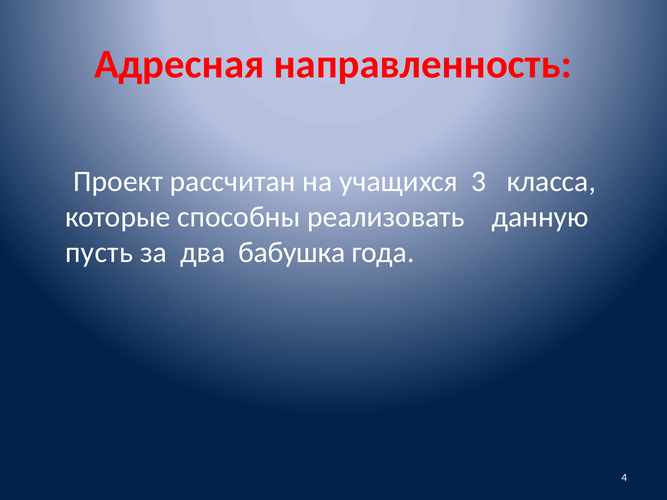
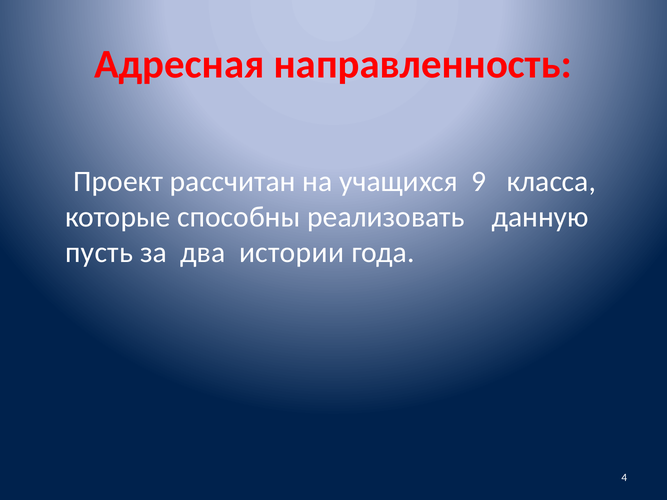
3: 3 -> 9
бабушка: бабушка -> истории
